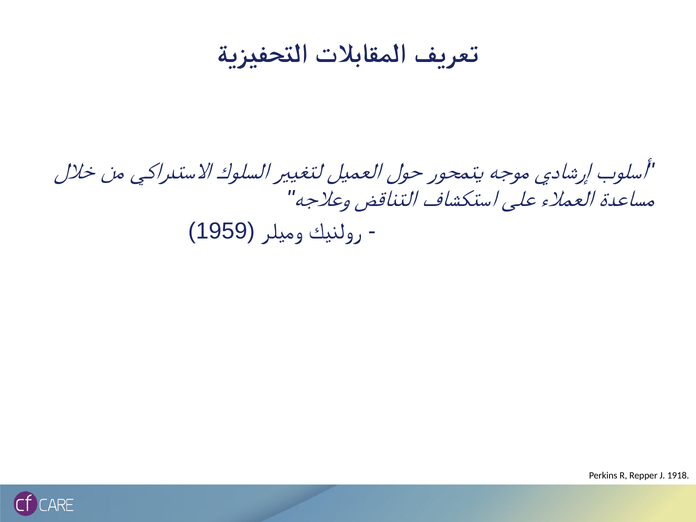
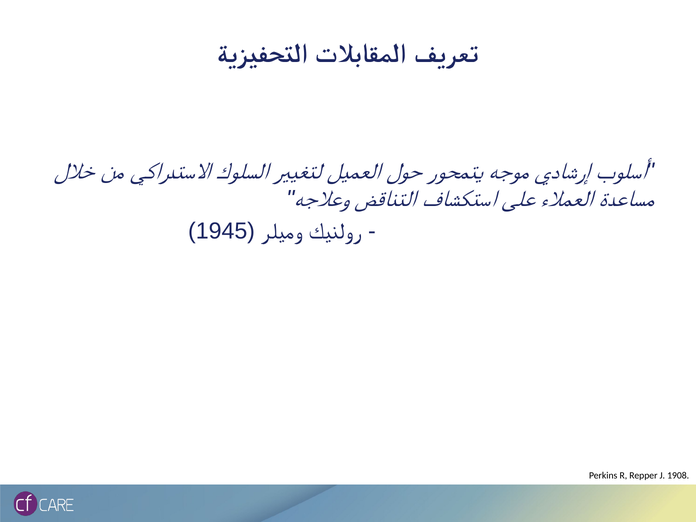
1959: 1959 -> 1945
1918: 1918 -> 1908
